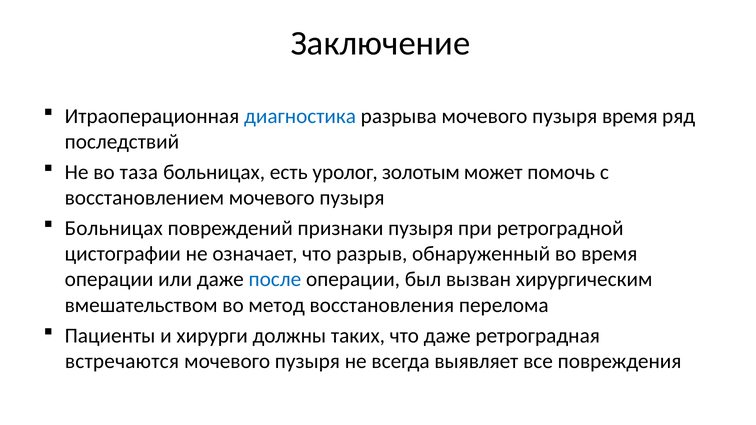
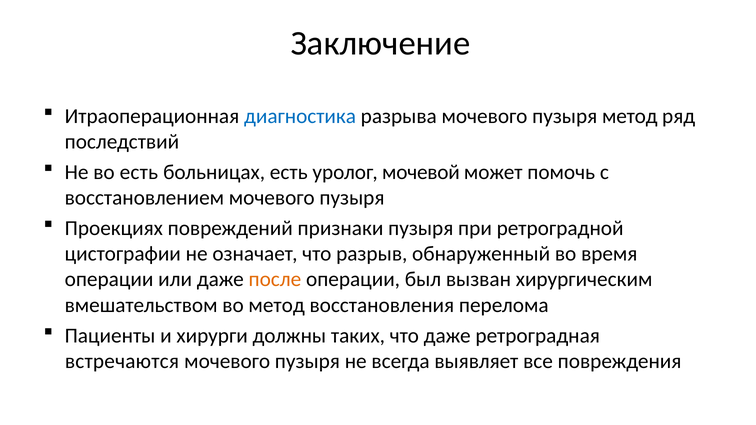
пузыря время: время -> метод
во таза: таза -> есть
золотым: золотым -> мочевой
Больницах at (114, 229): Больницах -> Проекциях
после colour: blue -> orange
